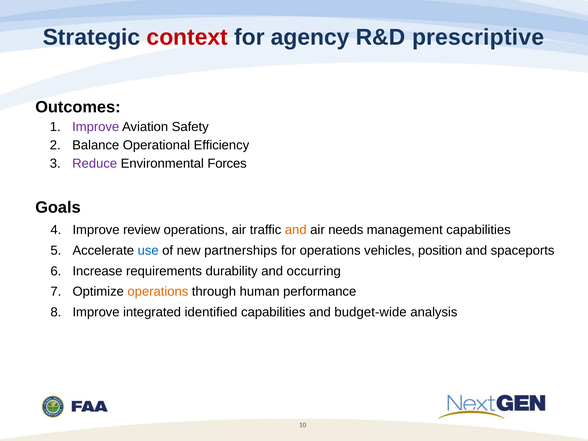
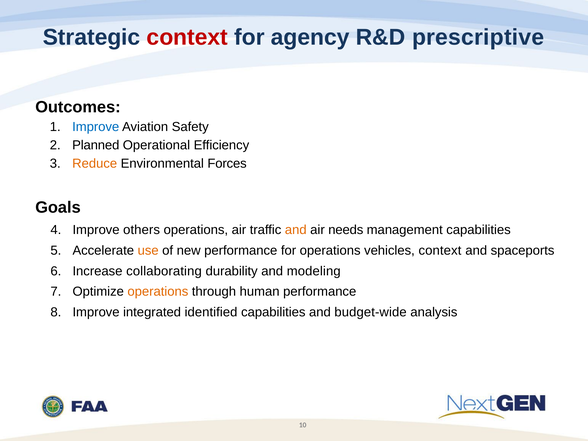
Improve at (96, 127) colour: purple -> blue
Balance: Balance -> Planned
Reduce colour: purple -> orange
review: review -> others
use colour: blue -> orange
new partnerships: partnerships -> performance
vehicles position: position -> context
requirements: requirements -> collaborating
occurring: occurring -> modeling
